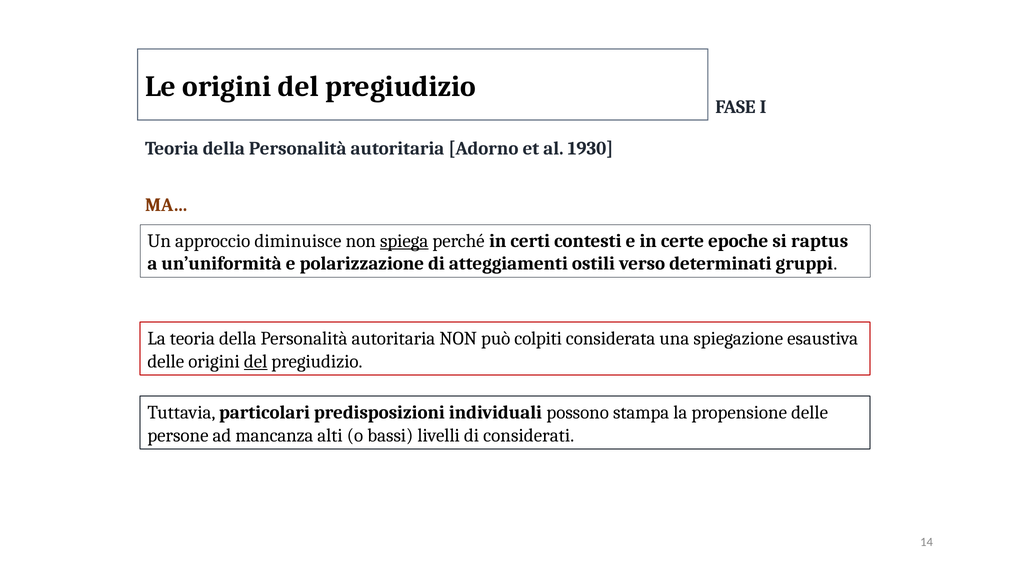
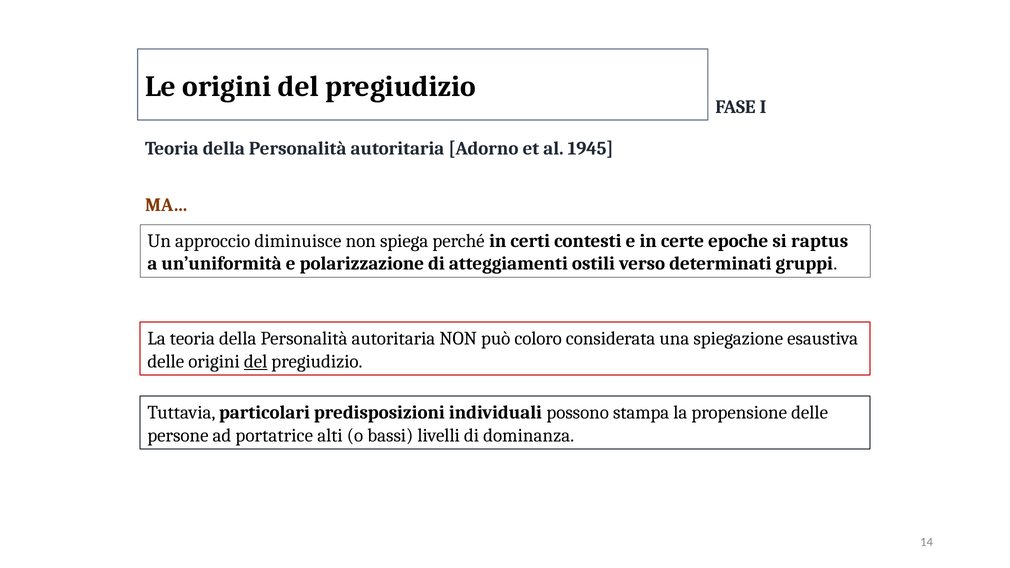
1930: 1930 -> 1945
spiega underline: present -> none
colpiti: colpiti -> coloro
mancanza: mancanza -> portatrice
considerati: considerati -> dominanza
